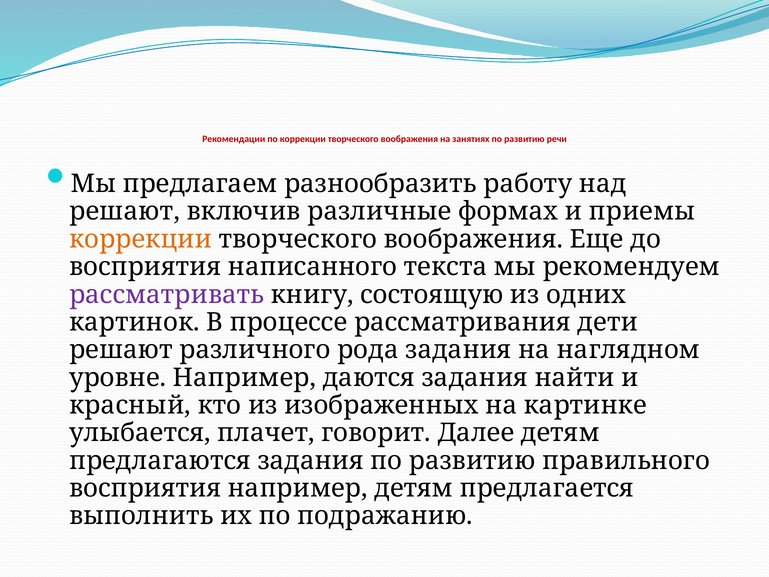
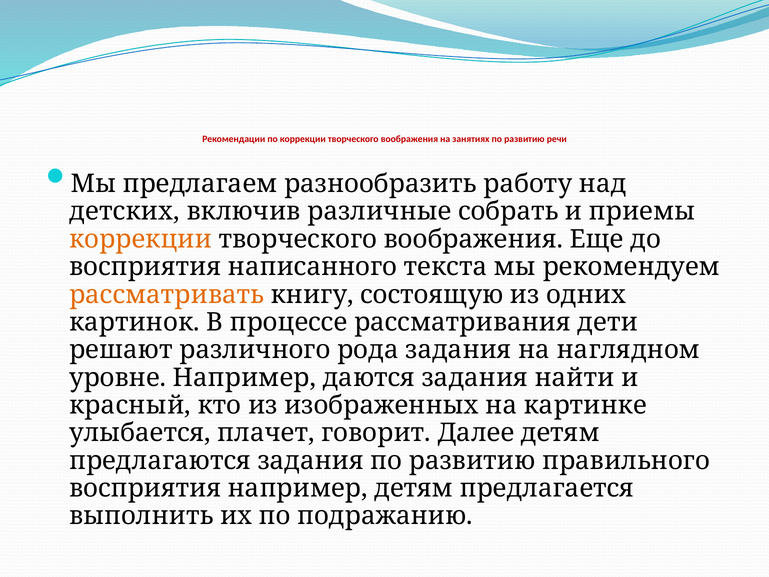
решают at (125, 211): решают -> детских
формах: формах -> собрать
рассматривать colour: purple -> orange
